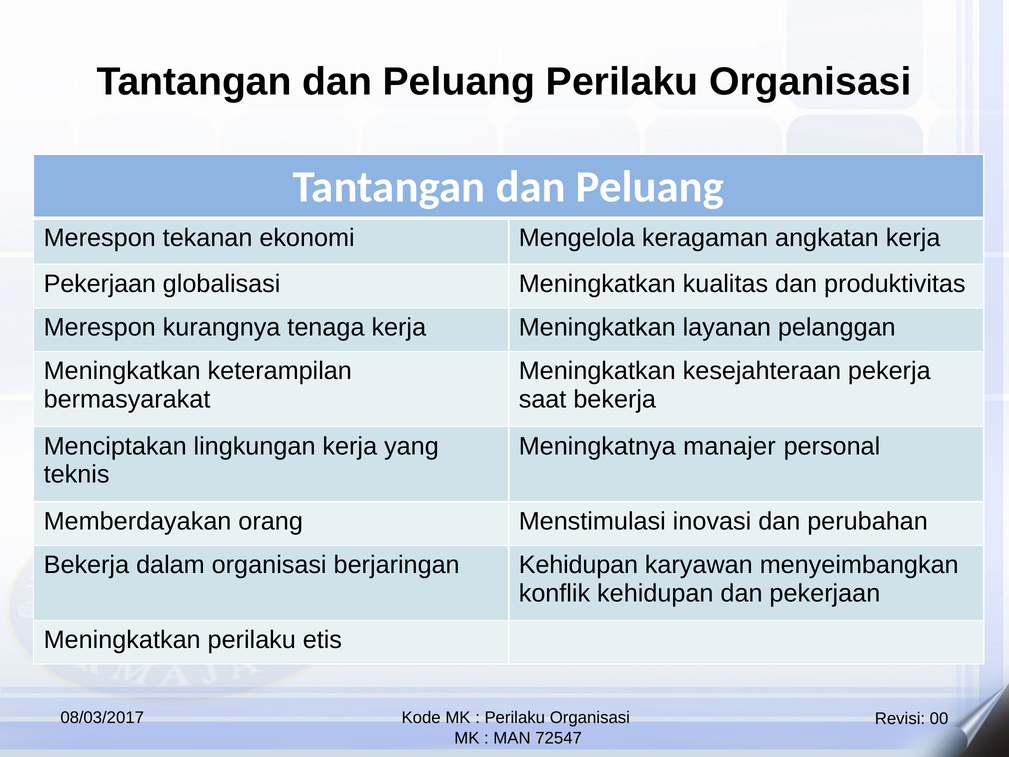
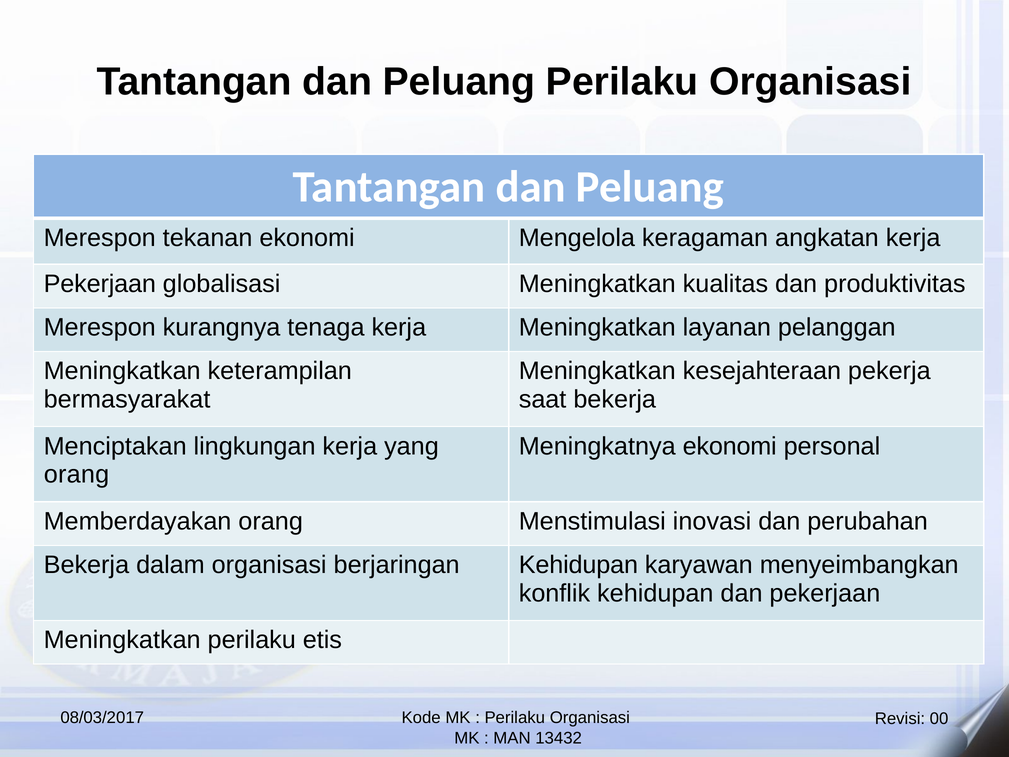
Meningkatnya manajer: manajer -> ekonomi
teknis at (77, 474): teknis -> orang
72547: 72547 -> 13432
